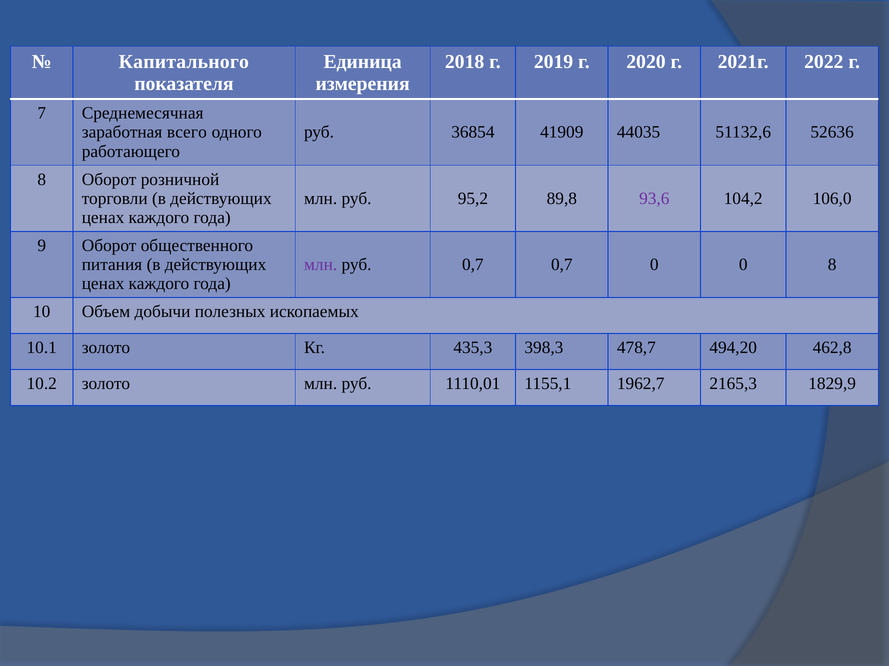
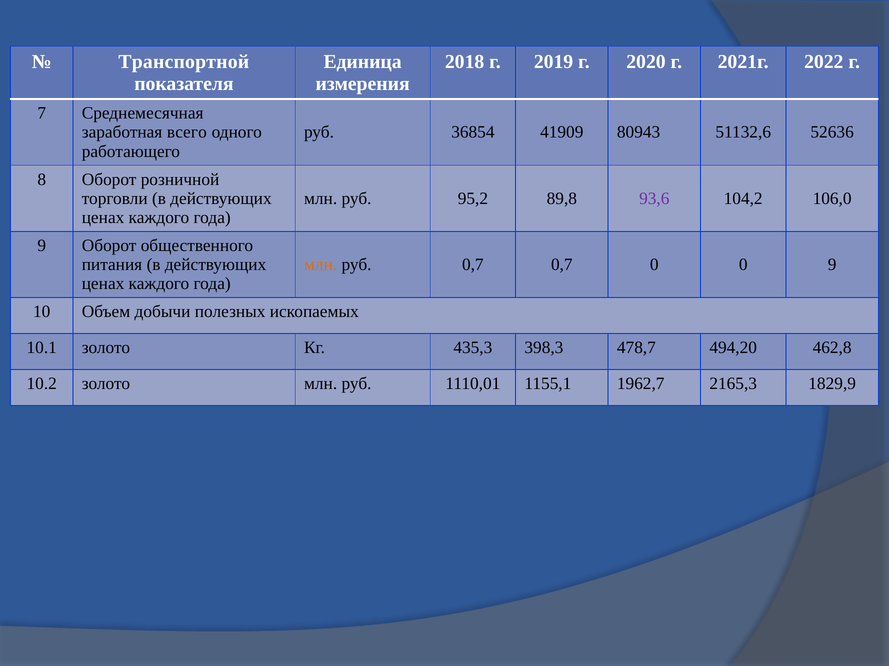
Капитального: Капитального -> Транспортной
44035: 44035 -> 80943
млн at (321, 265) colour: purple -> orange
0 8: 8 -> 9
